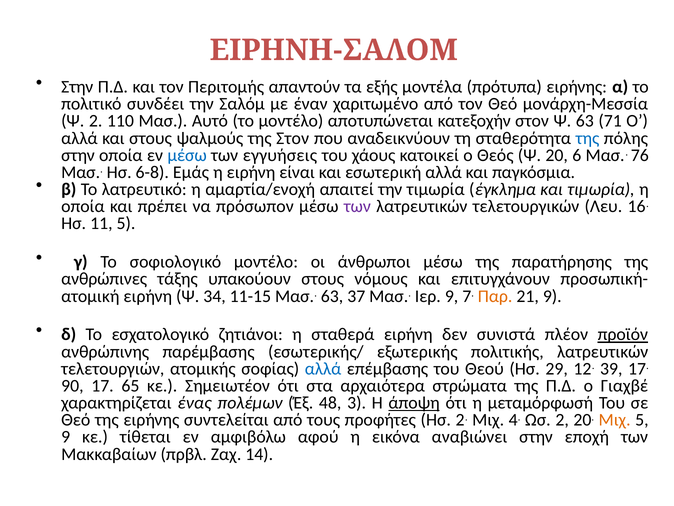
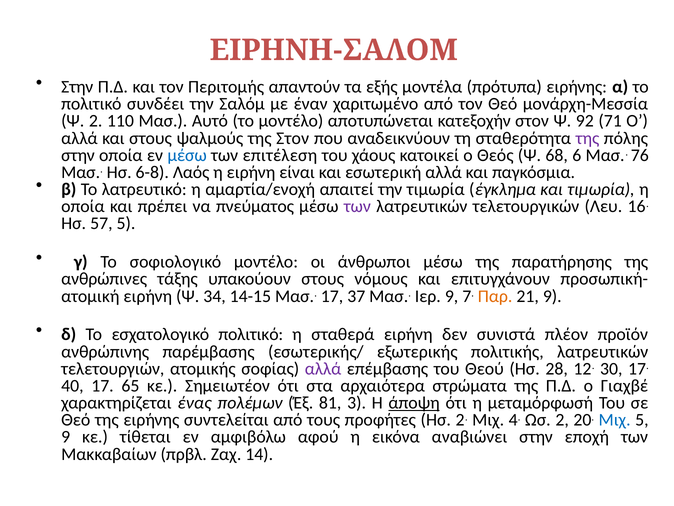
Ψ 63: 63 -> 92
της at (587, 138) colour: blue -> purple
εγγυήσεις: εγγυήσεις -> επιτέλεση
Ψ 20: 20 -> 68
Εμάς: Εμάς -> Λαός
πρόσωπον: πρόσωπον -> πνεύματος
11: 11 -> 57
11-15: 11-15 -> 14-15
Μασ 63: 63 -> 17
εσχατολογικό ζητιάνοι: ζητιάνοι -> πολιτικό
προϊόν underline: present -> none
αλλά at (323, 368) colour: blue -> purple
29: 29 -> 28
39: 39 -> 30
90: 90 -> 40
48: 48 -> 81
Μιχ at (615, 420) colour: orange -> blue
